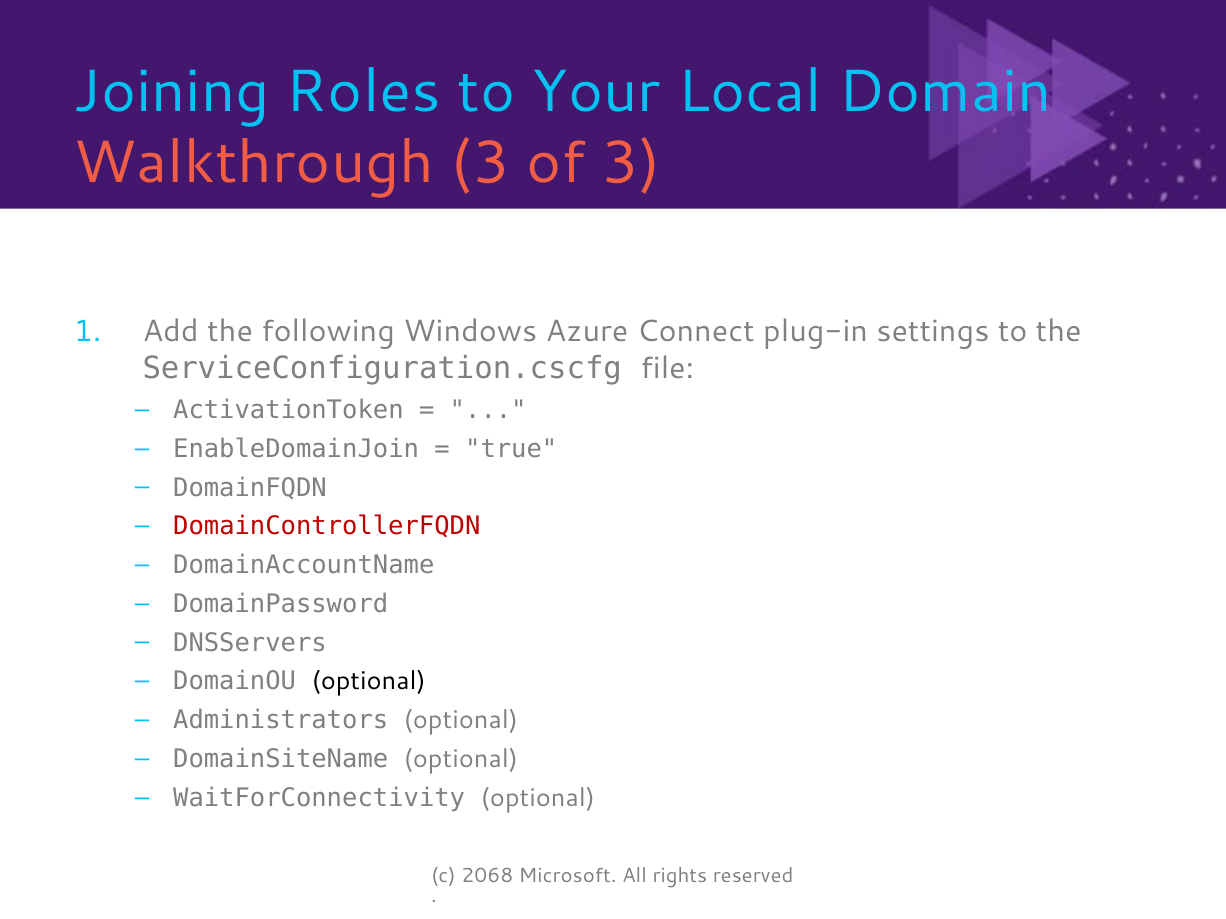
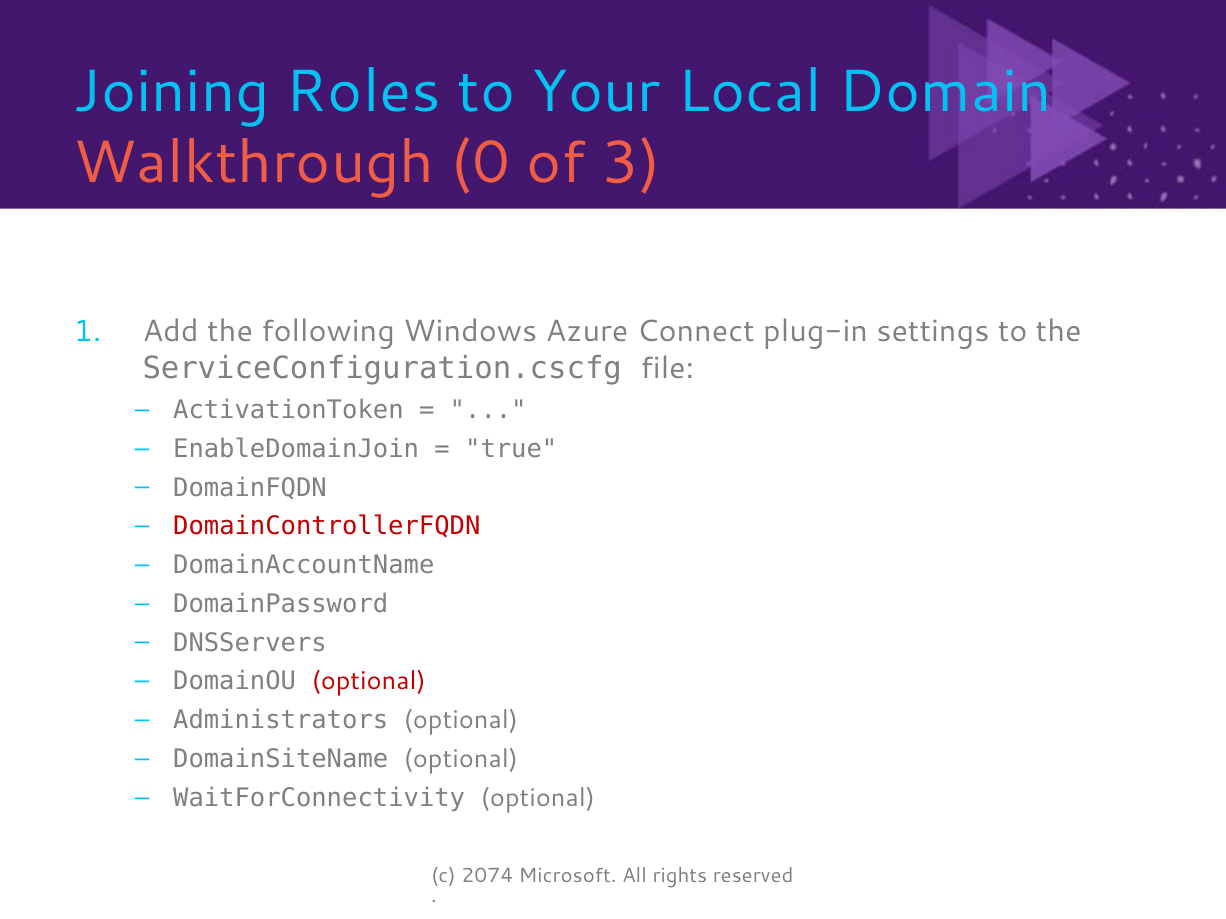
Walkthrough 3: 3 -> 0
optional at (369, 682) colour: black -> red
2068: 2068 -> 2074
